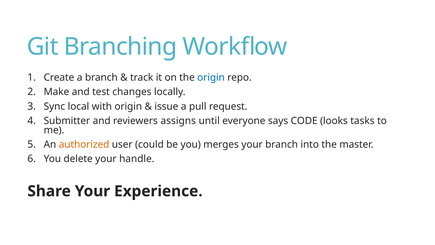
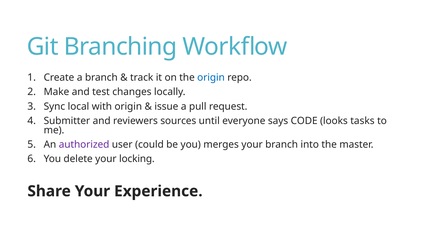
assigns: assigns -> sources
authorized colour: orange -> purple
handle: handle -> locking
